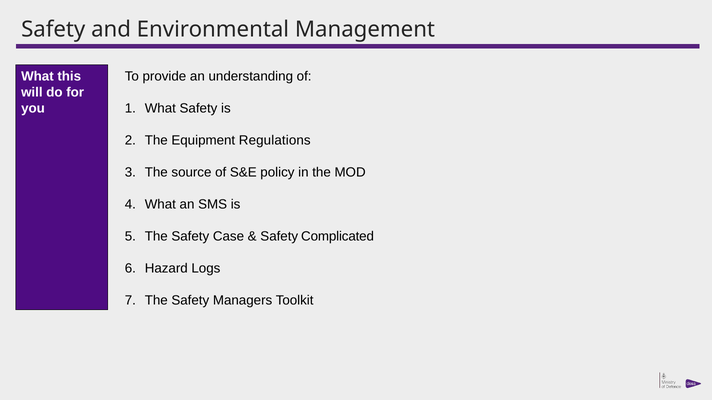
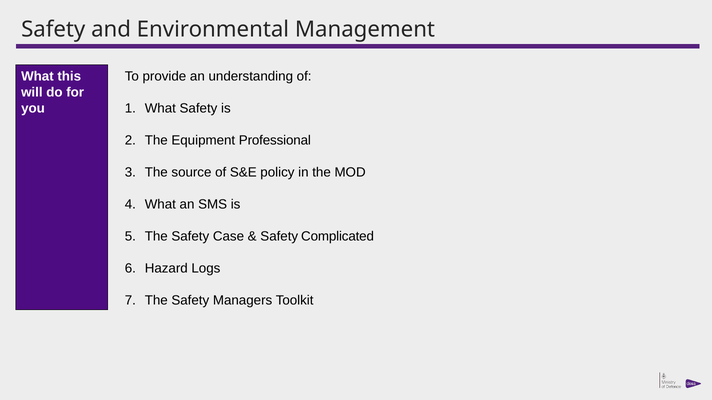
Regulations: Regulations -> Professional
